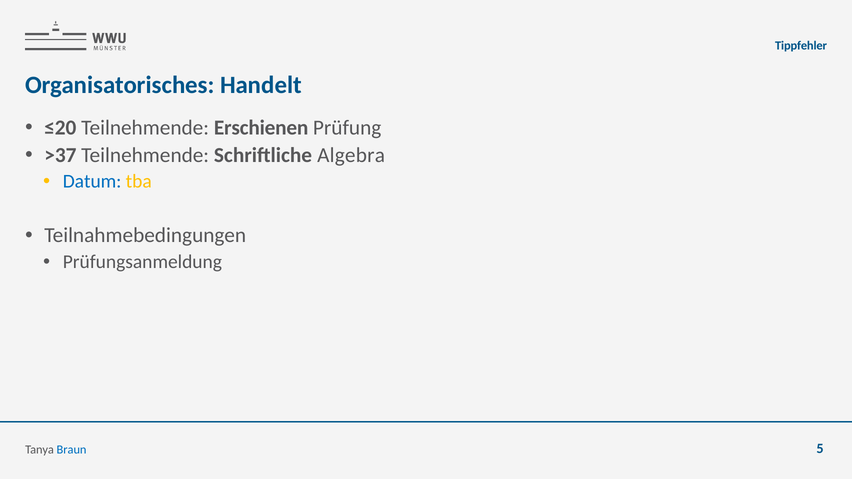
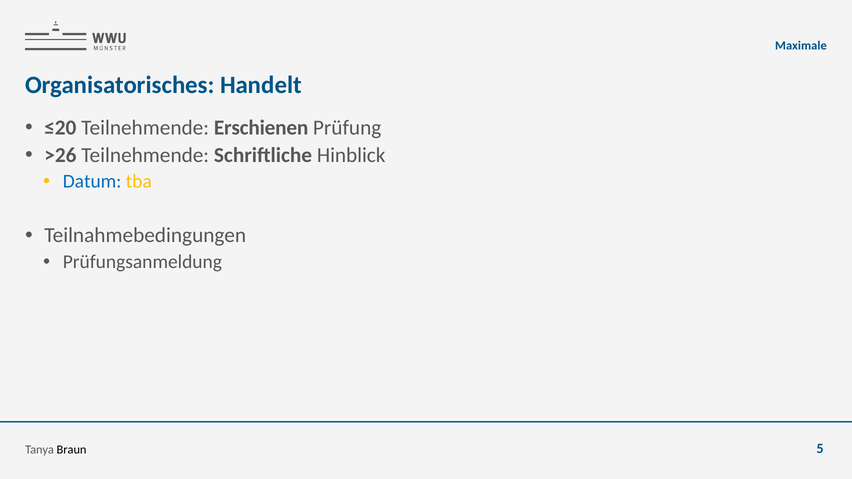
Tippfehler: Tippfehler -> Maximale
>37: >37 -> >26
Algebra: Algebra -> Hinblick
Braun colour: blue -> black
